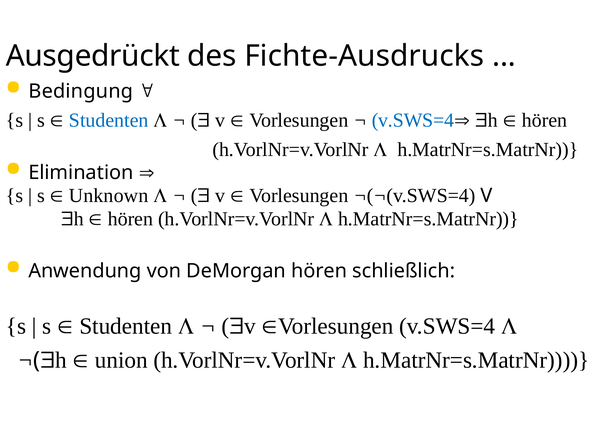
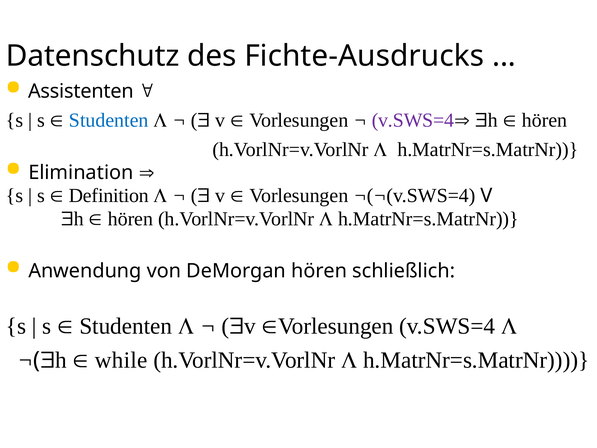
Ausgedrückt: Ausgedrückt -> Datenschutz
Bedingung: Bedingung -> Assistenten
v.SWS=4 at (413, 120) colour: blue -> purple
Unknown: Unknown -> Definition
union: union -> while
